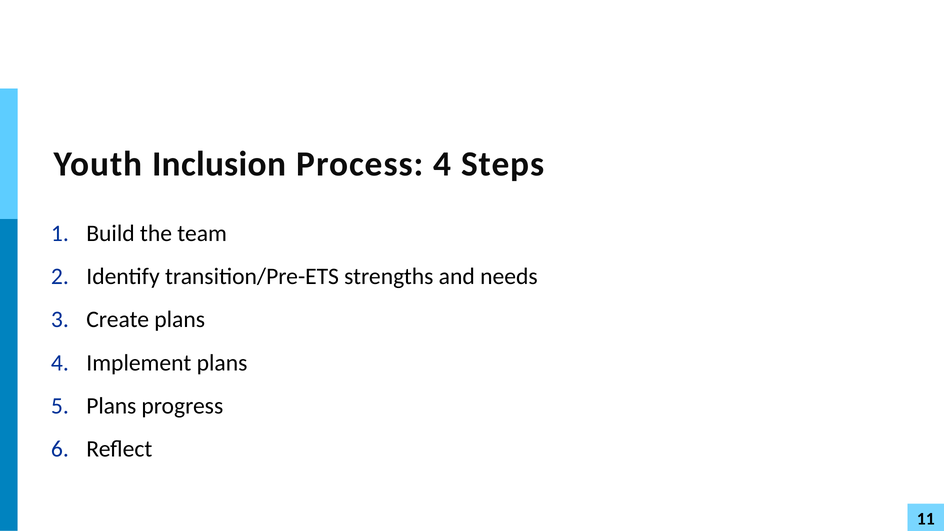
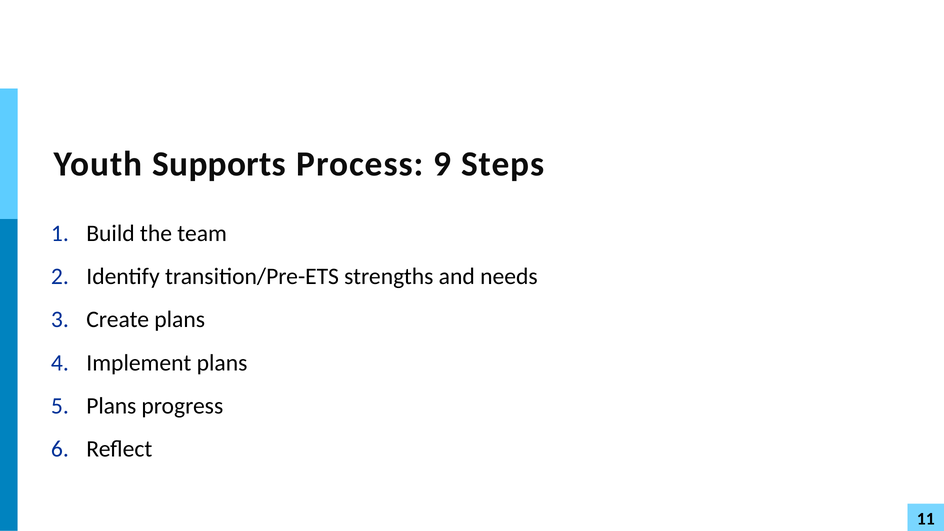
Inclusion: Inclusion -> Supports
Process 4: 4 -> 9
